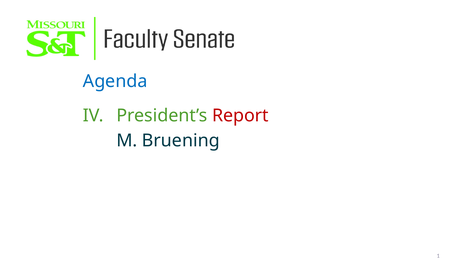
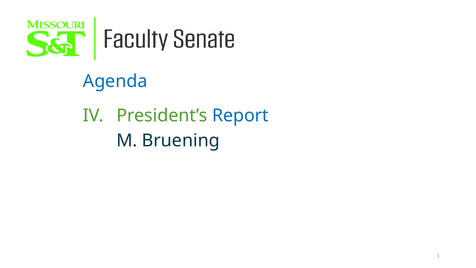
Report colour: red -> blue
